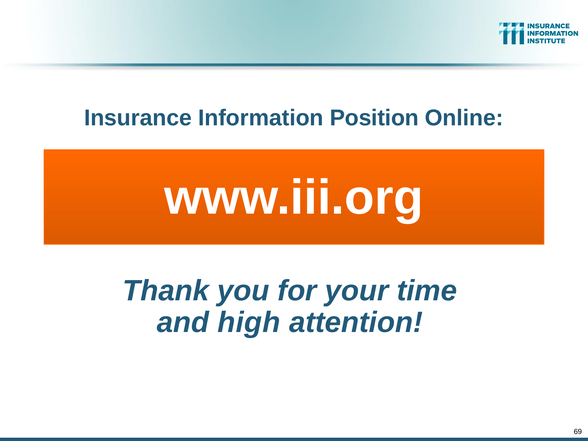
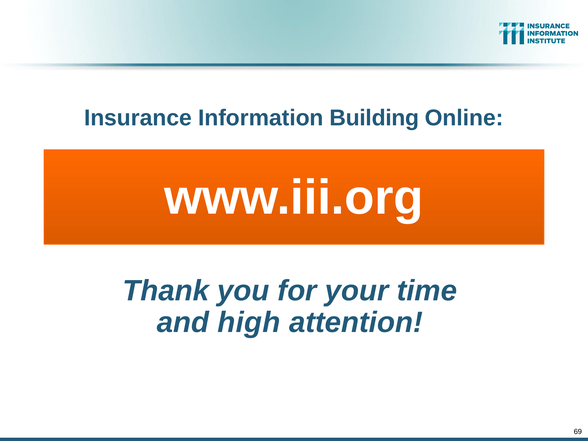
Position: Position -> Building
